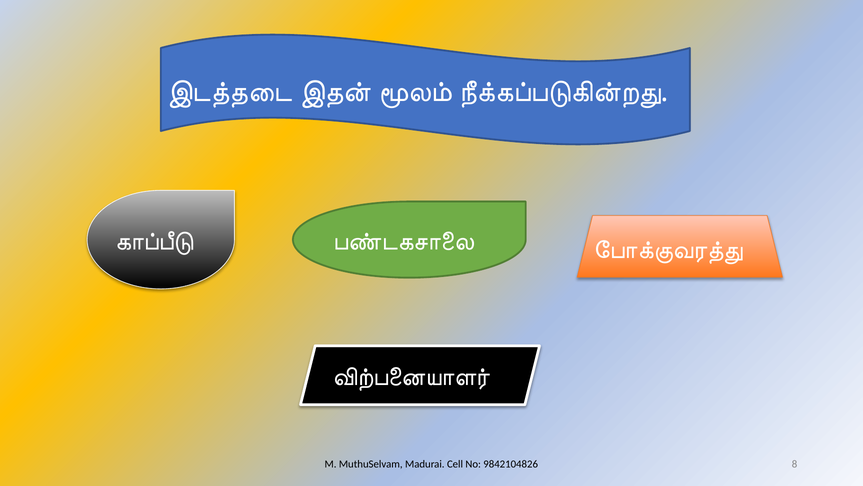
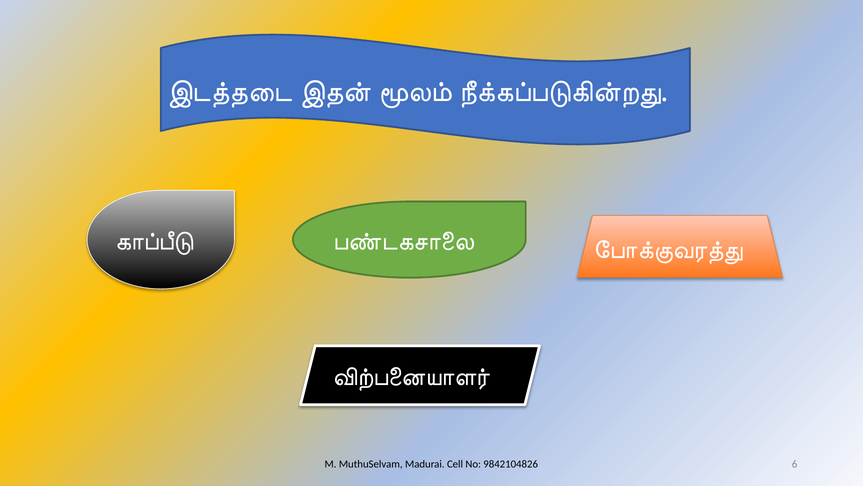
8: 8 -> 6
